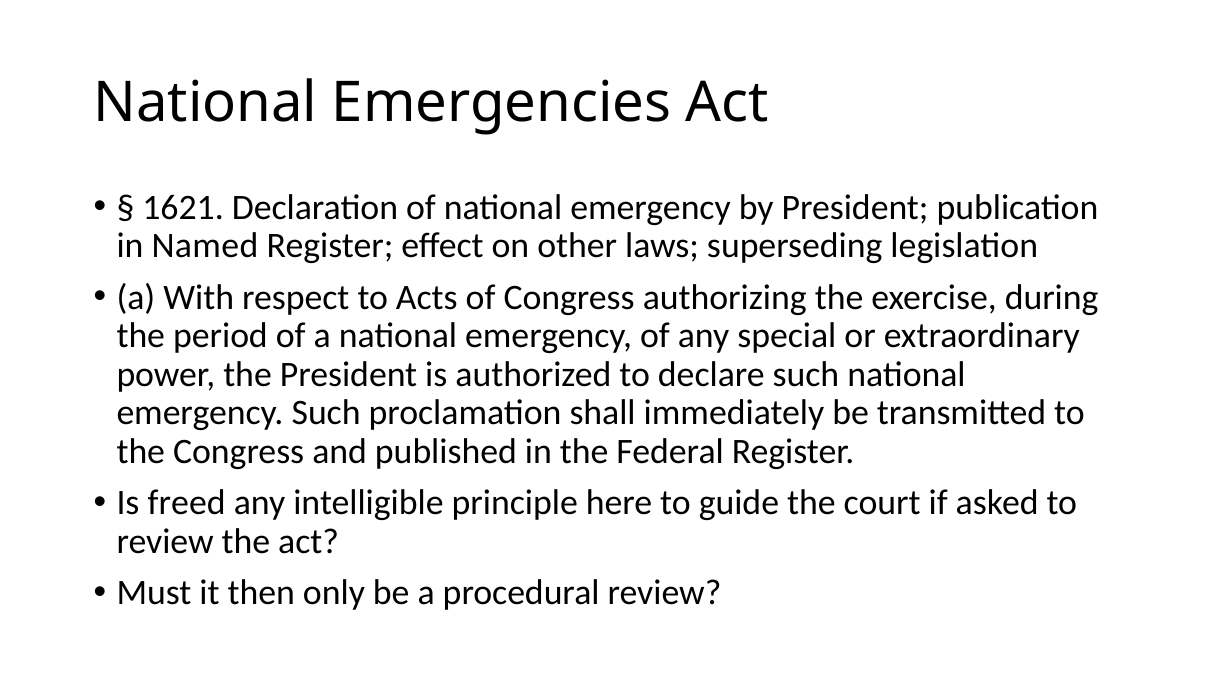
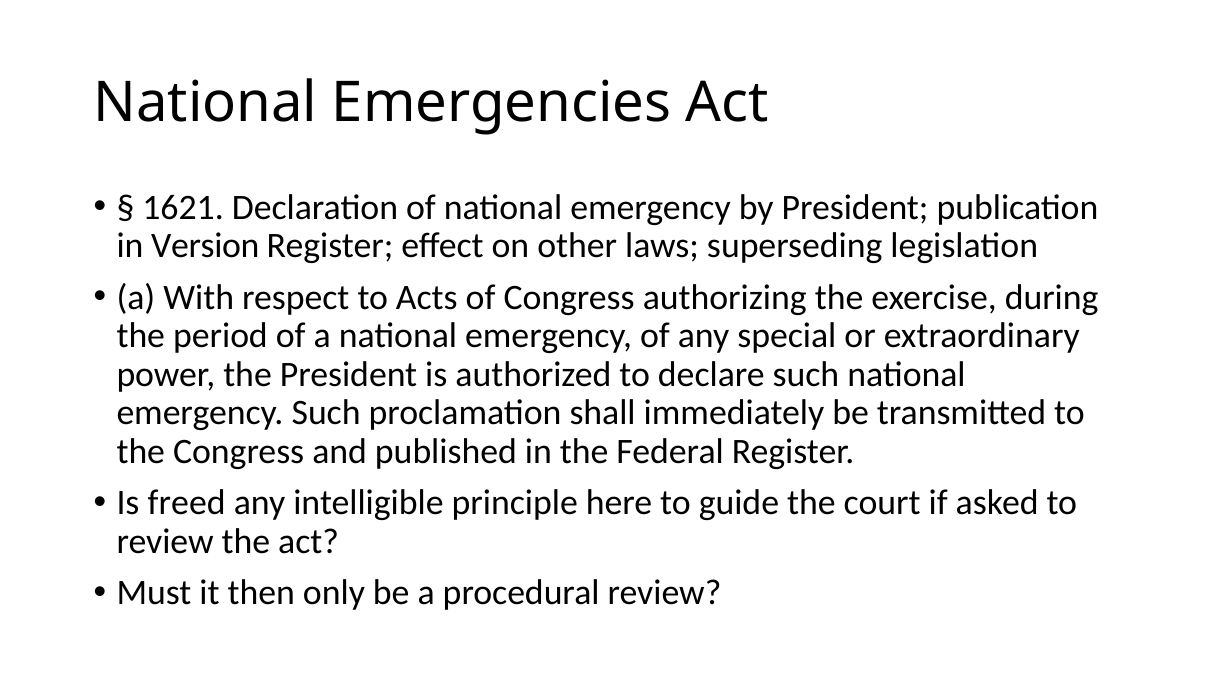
Named: Named -> Version
